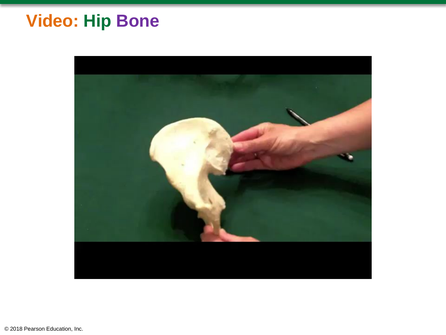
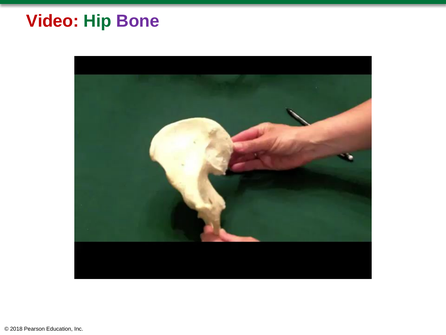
Video colour: orange -> red
